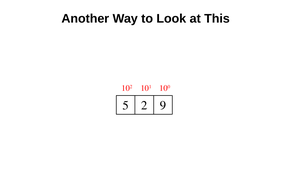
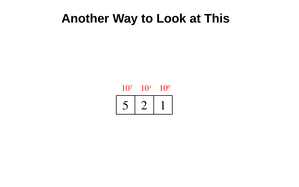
9: 9 -> 1
